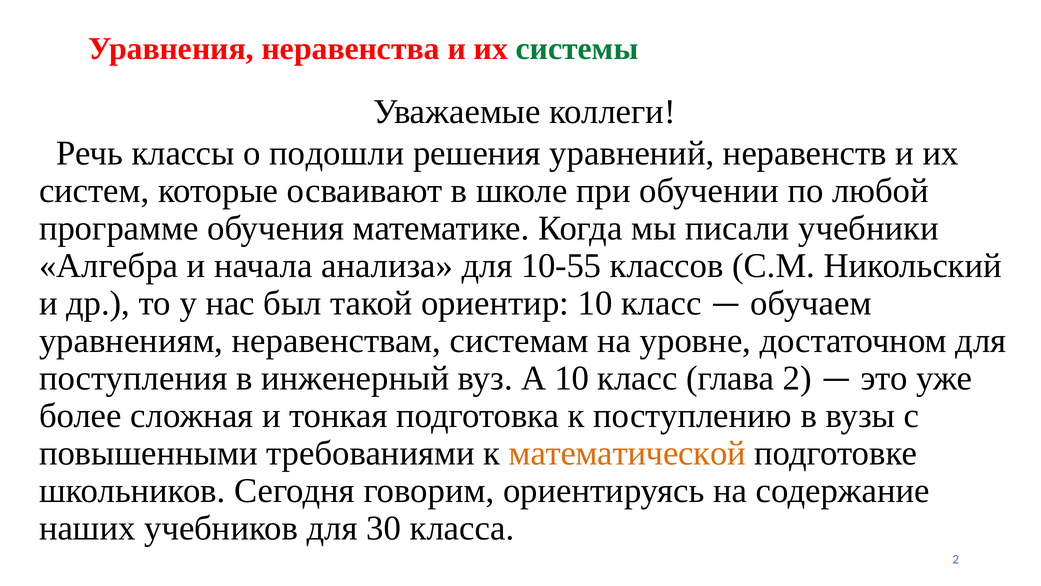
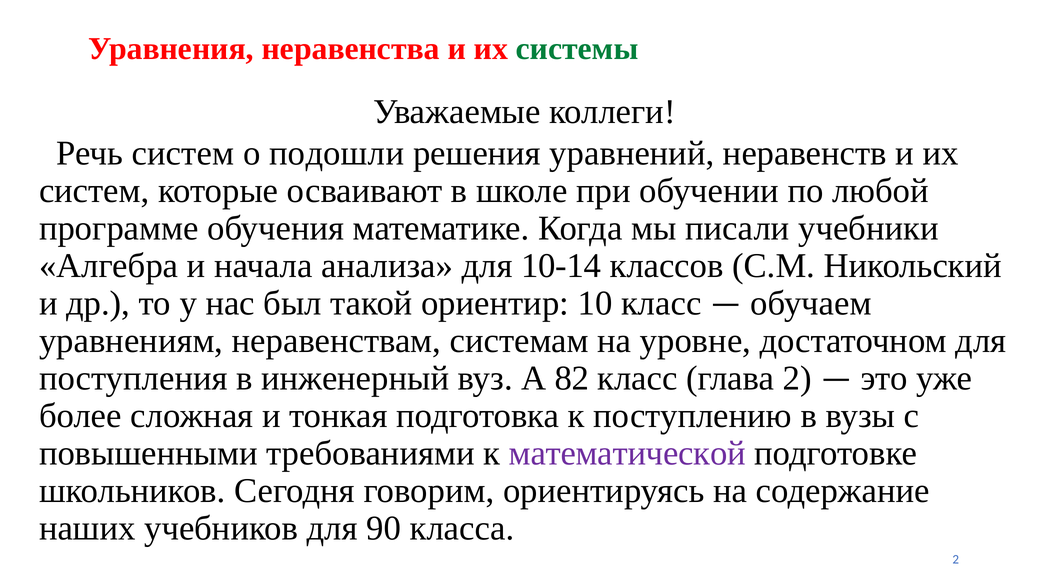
Речь классы: классы -> систем
10-55: 10-55 -> 10-14
А 10: 10 -> 82
математической colour: orange -> purple
30: 30 -> 90
